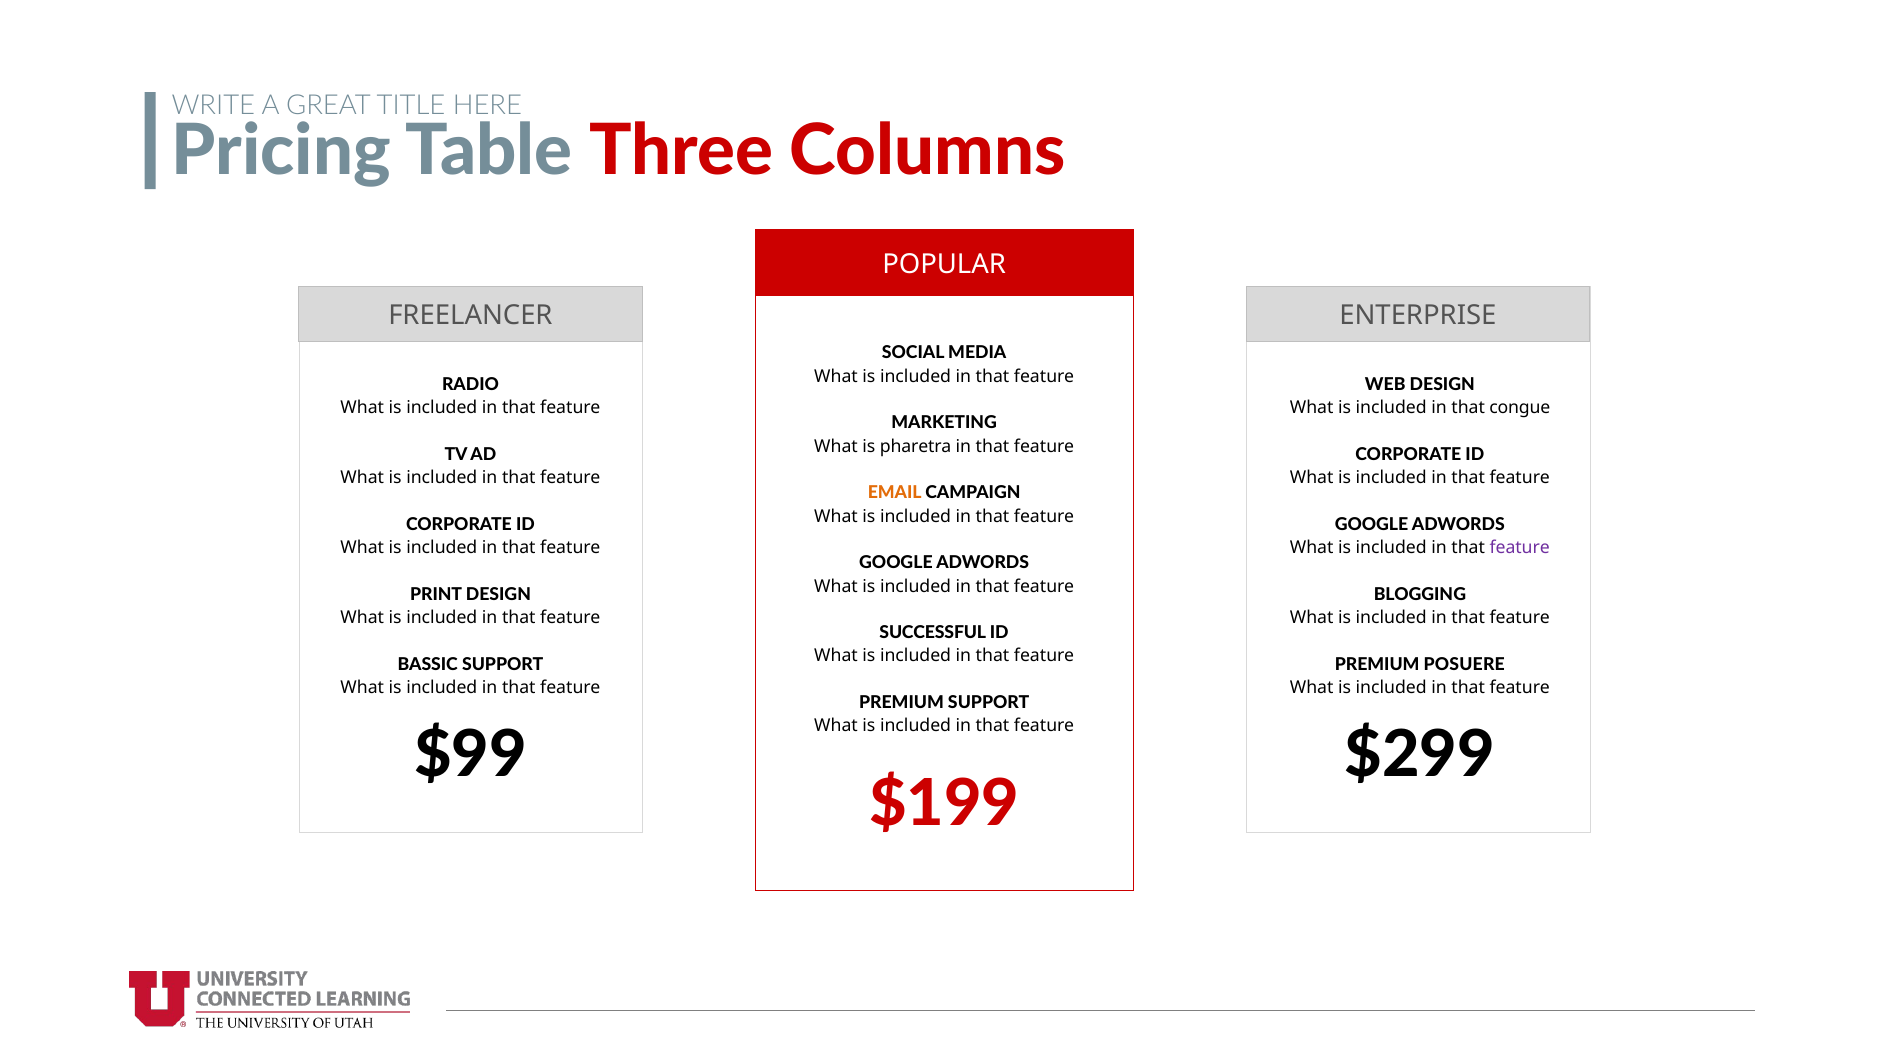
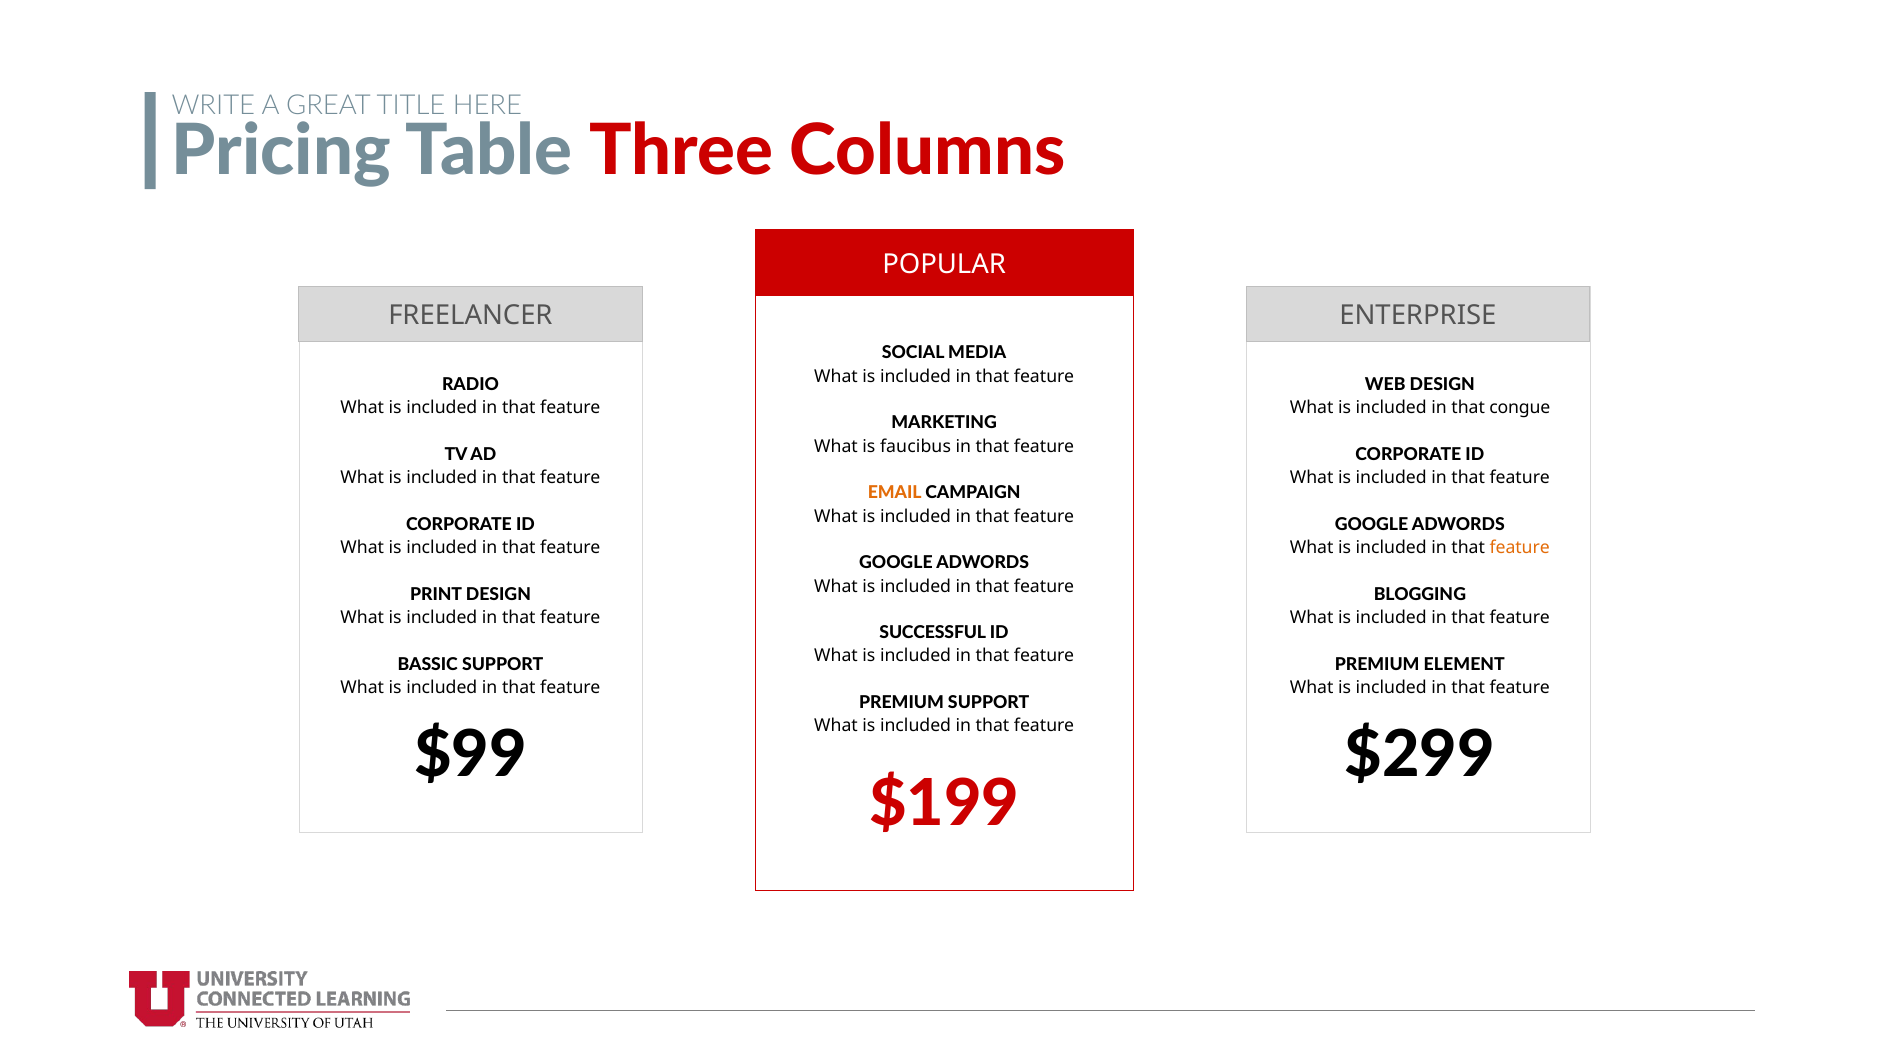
pharetra: pharetra -> faucibus
feature at (1520, 548) colour: purple -> orange
POSUERE: POSUERE -> ELEMENT
